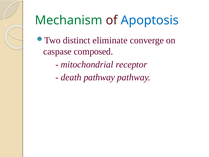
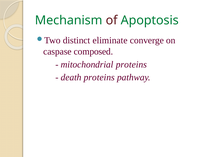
Apoptosis colour: blue -> green
mitochondrial receptor: receptor -> proteins
death pathway: pathway -> proteins
